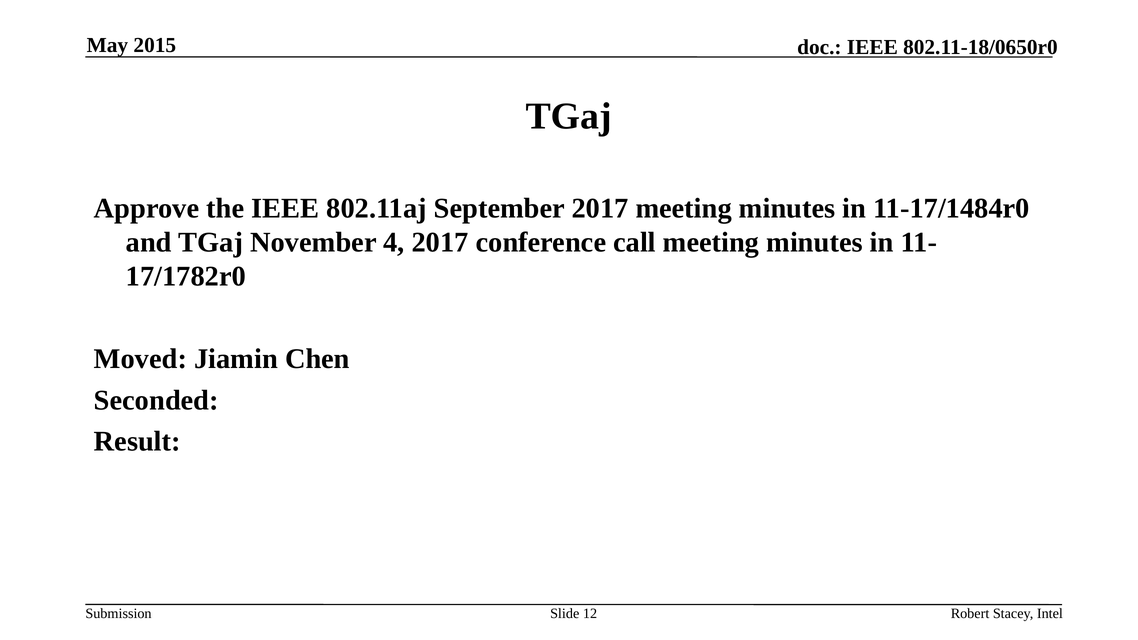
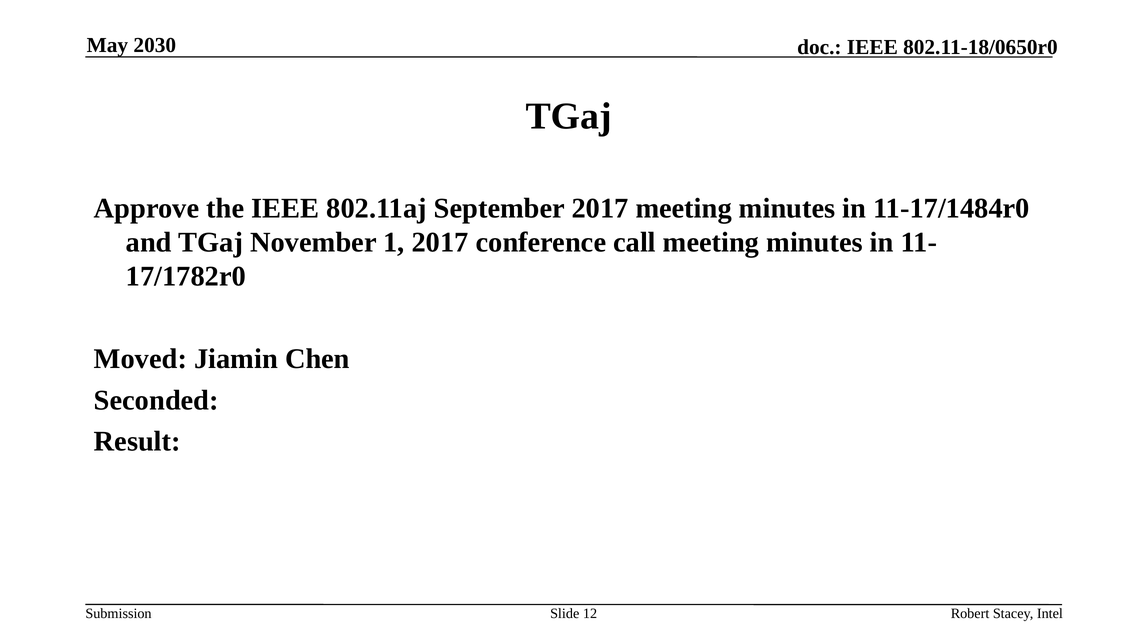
2015: 2015 -> 2030
4: 4 -> 1
